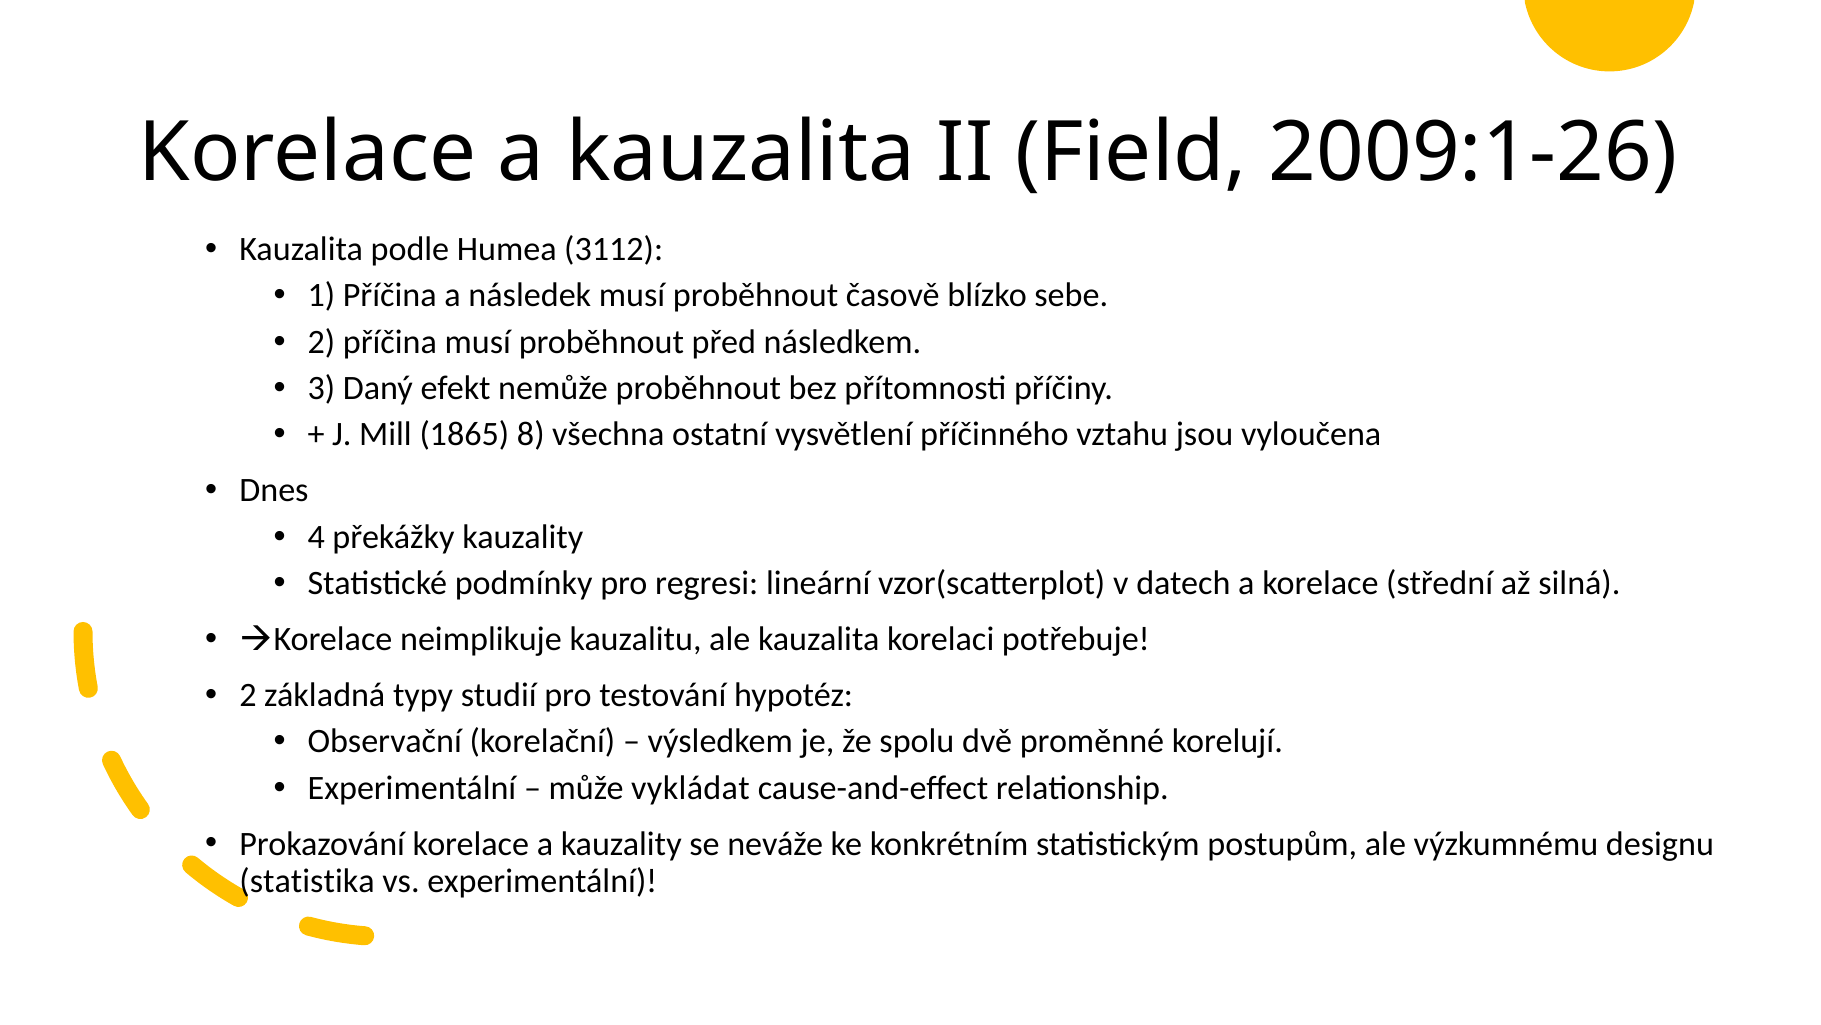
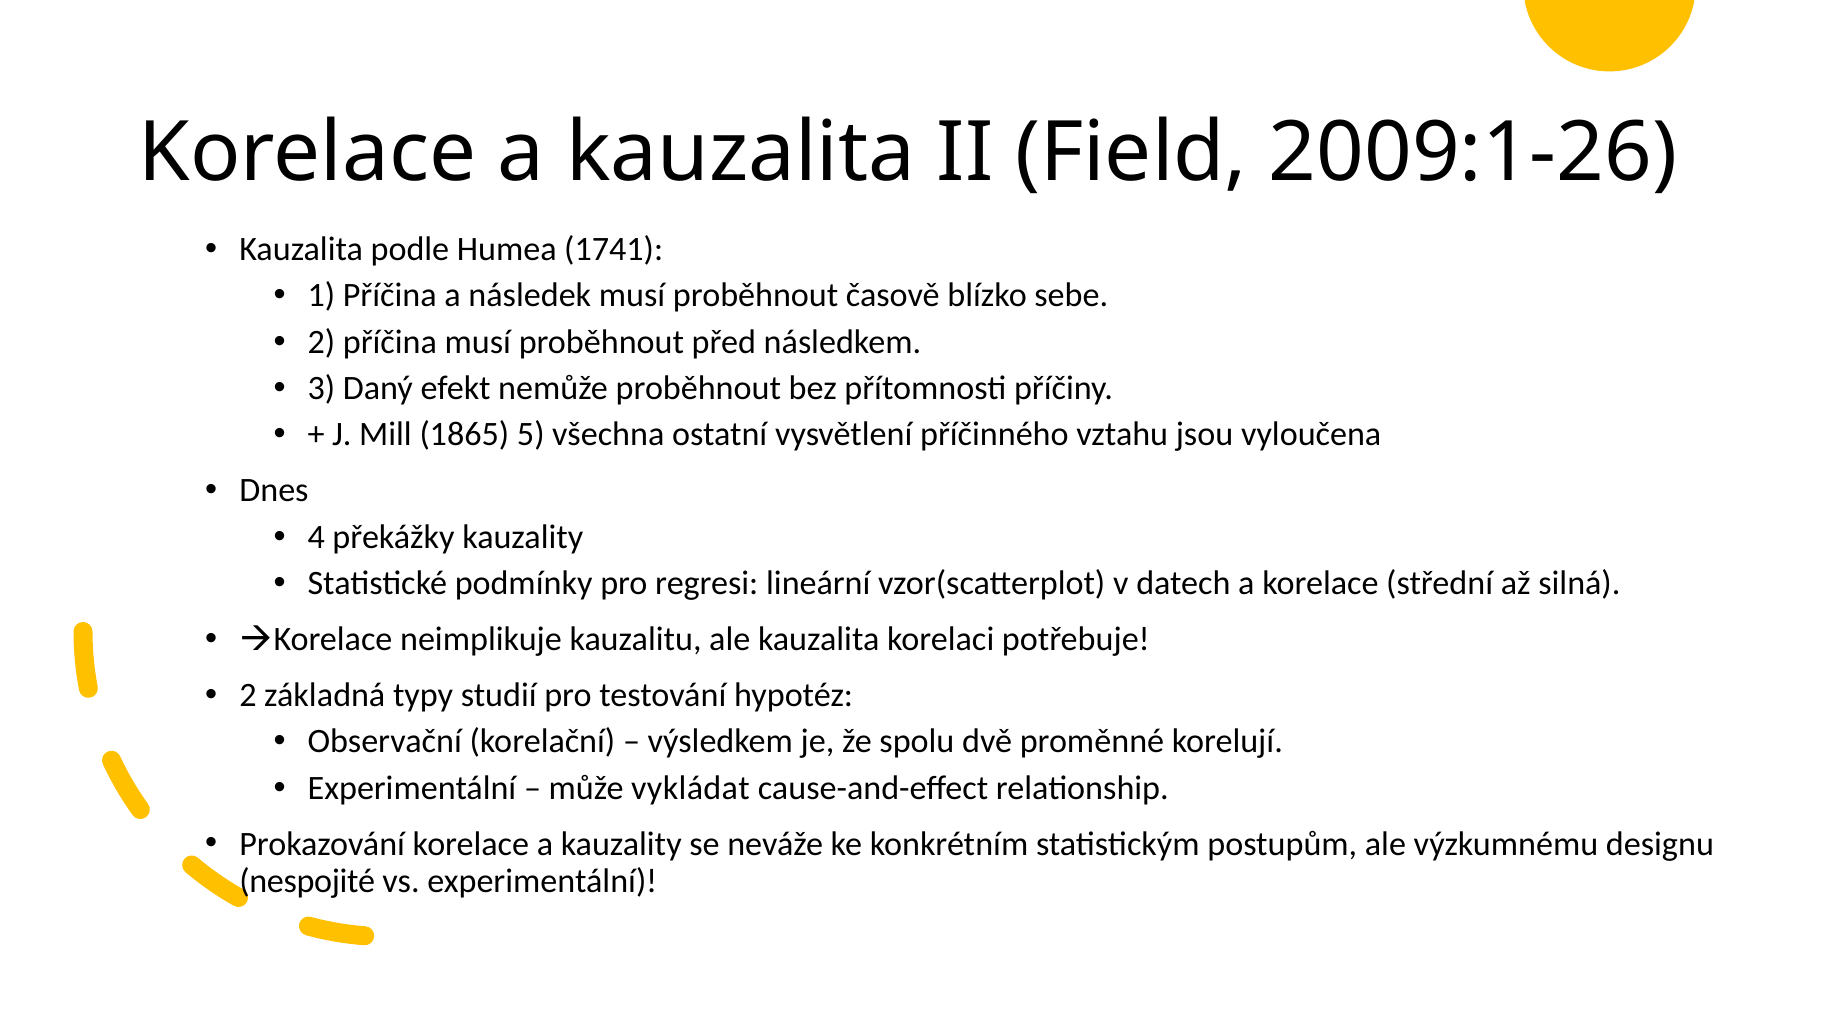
3112: 3112 -> 1741
8: 8 -> 5
statistika: statistika -> nespojité
